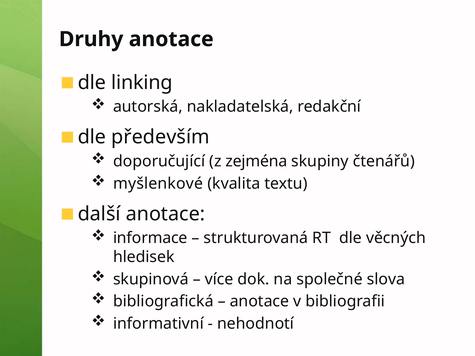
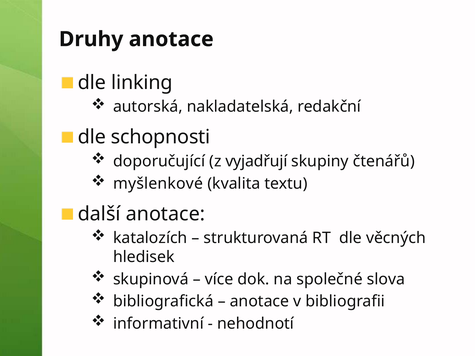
především: především -> schopnosti
zejména: zejména -> vyjadřují
informace: informace -> katalozích
